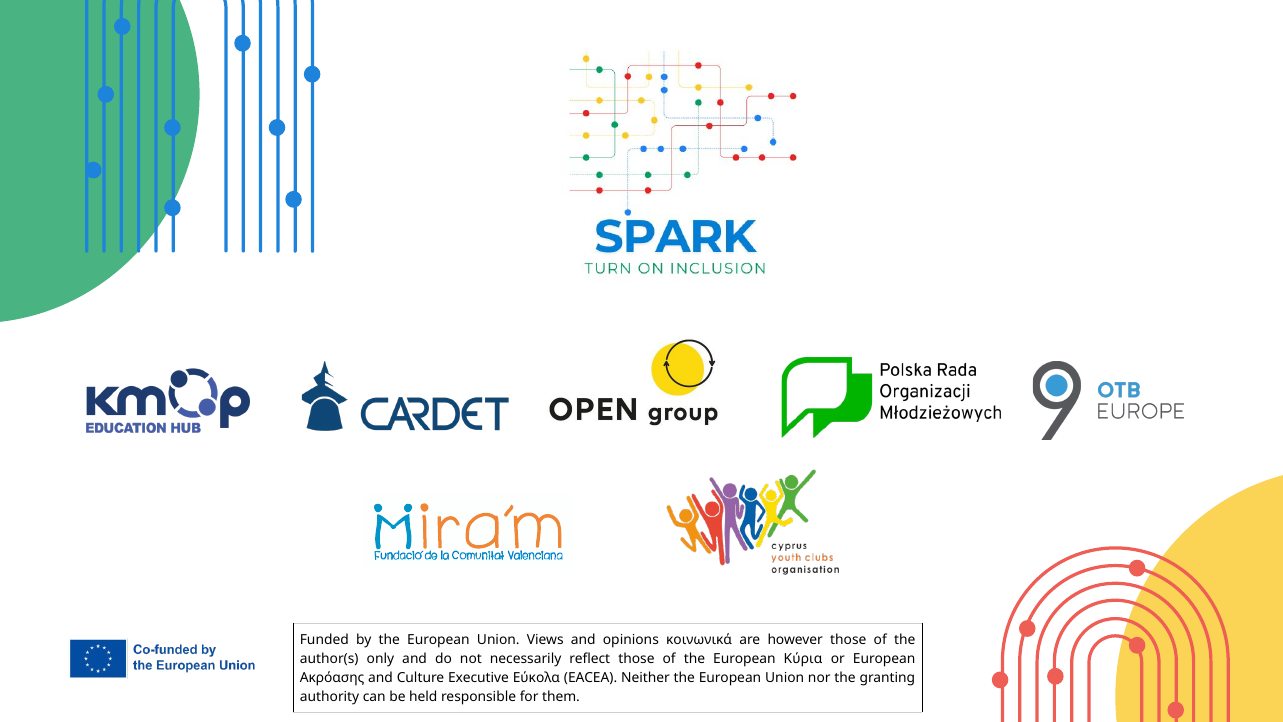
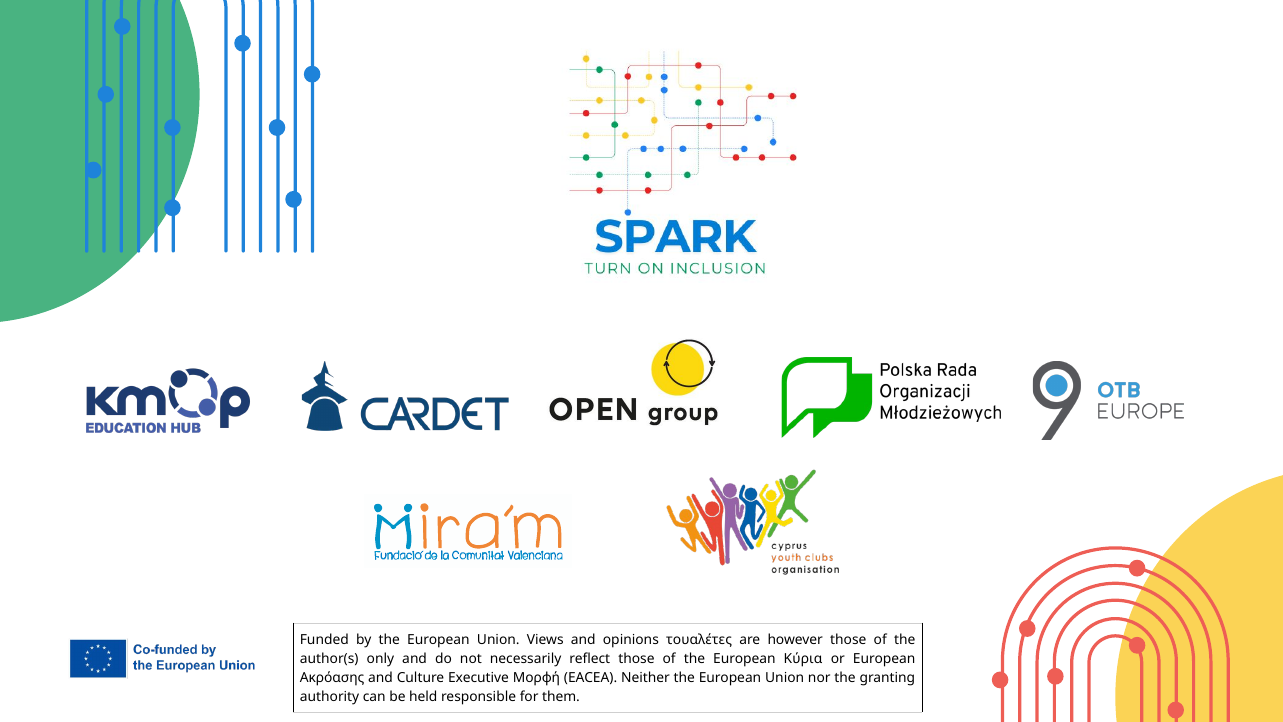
κοινωνικά: κοινωνικά -> τουαλέτες
Εύκολα: Εύκολα -> Μορφή
